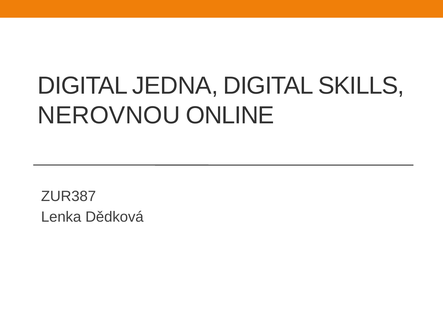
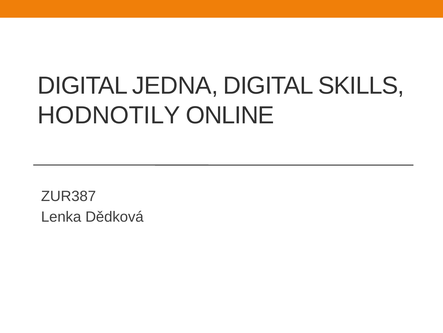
NEROVNOU: NEROVNOU -> HODNOTILY
